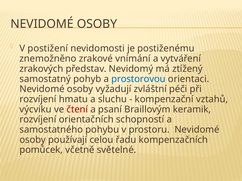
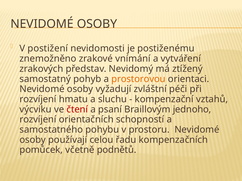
prostorovou colour: blue -> orange
keramik: keramik -> jednoho
světelné: světelné -> podnětů
